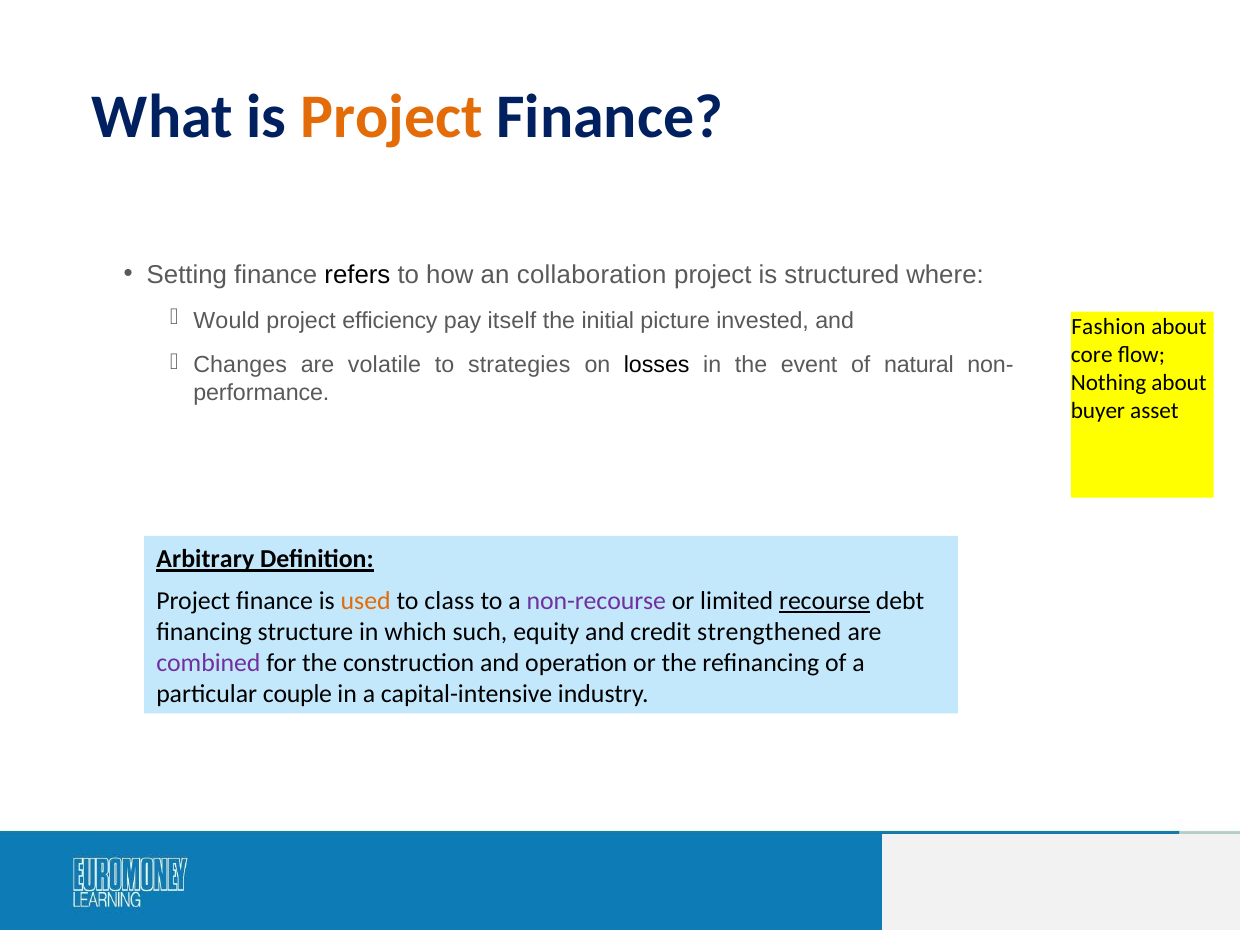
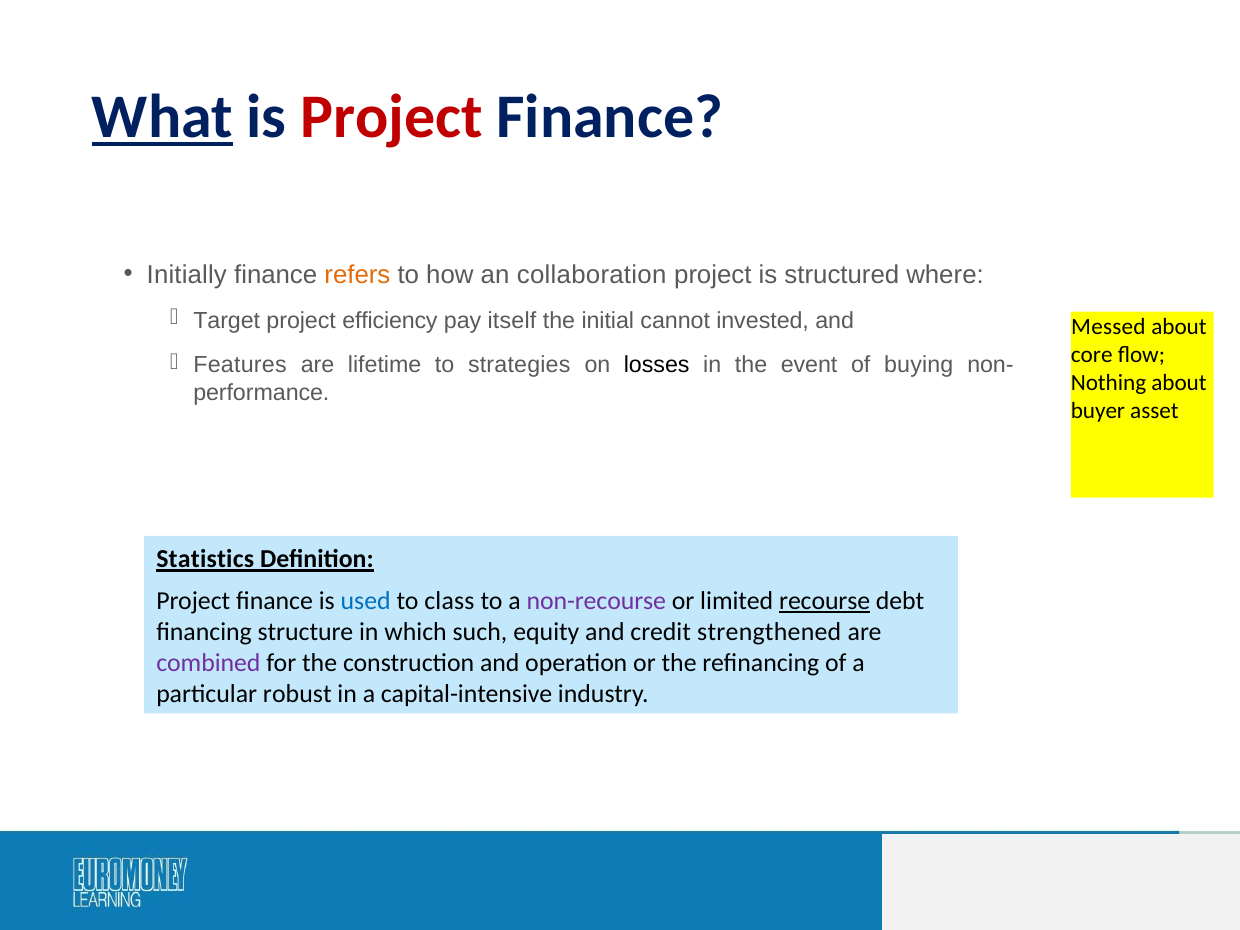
What underline: none -> present
Project at (392, 117) colour: orange -> red
Setting: Setting -> Initially
refers colour: black -> orange
Would: Would -> Target
picture: picture -> cannot
Fashion: Fashion -> Messed
Changes: Changes -> Features
volatile: volatile -> lifetime
natural: natural -> buying
Arbitrary: Arbitrary -> Statistics
used colour: orange -> blue
couple: couple -> robust
